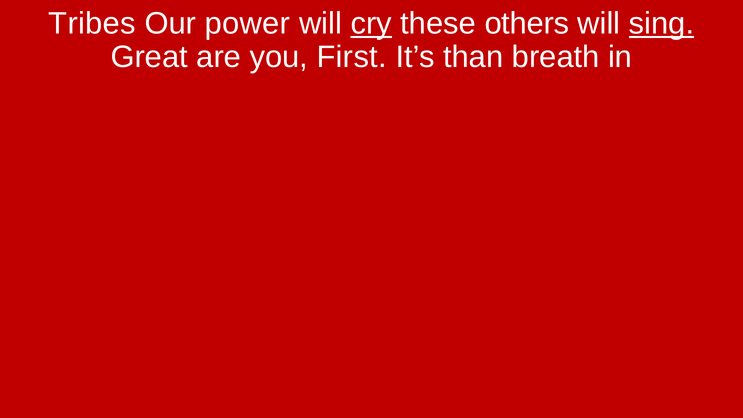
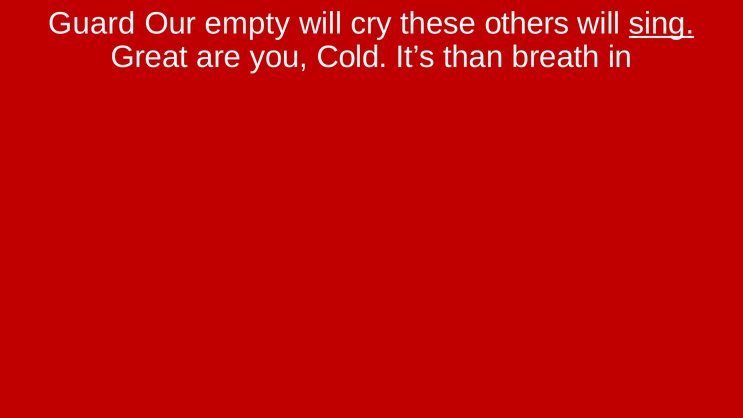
Tribes: Tribes -> Guard
power: power -> empty
cry underline: present -> none
First: First -> Cold
